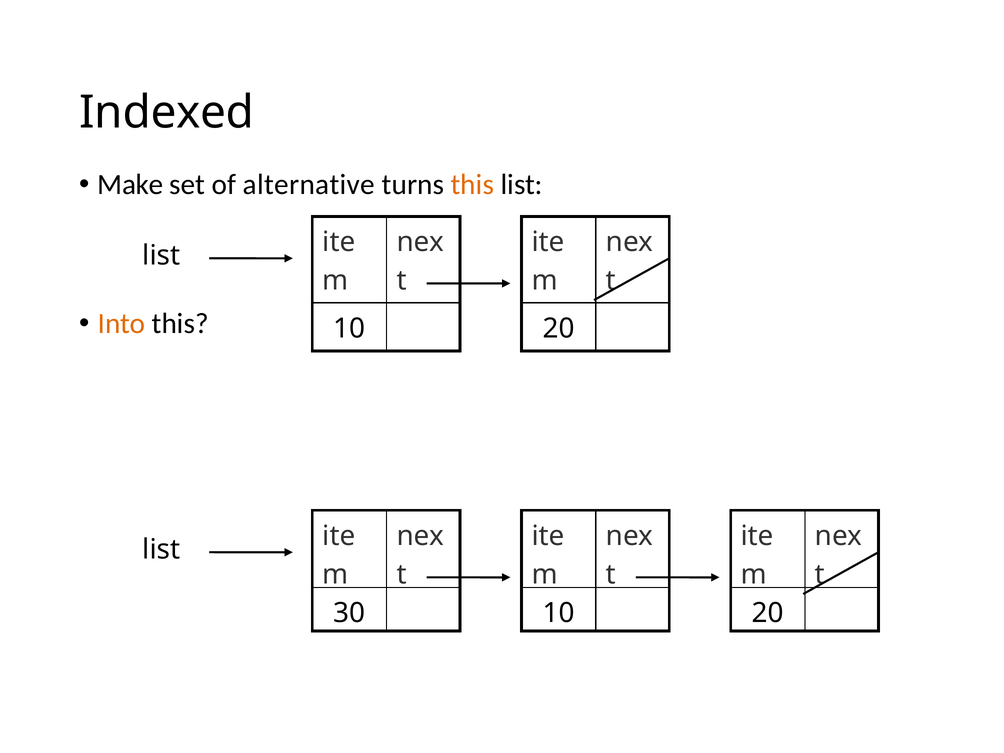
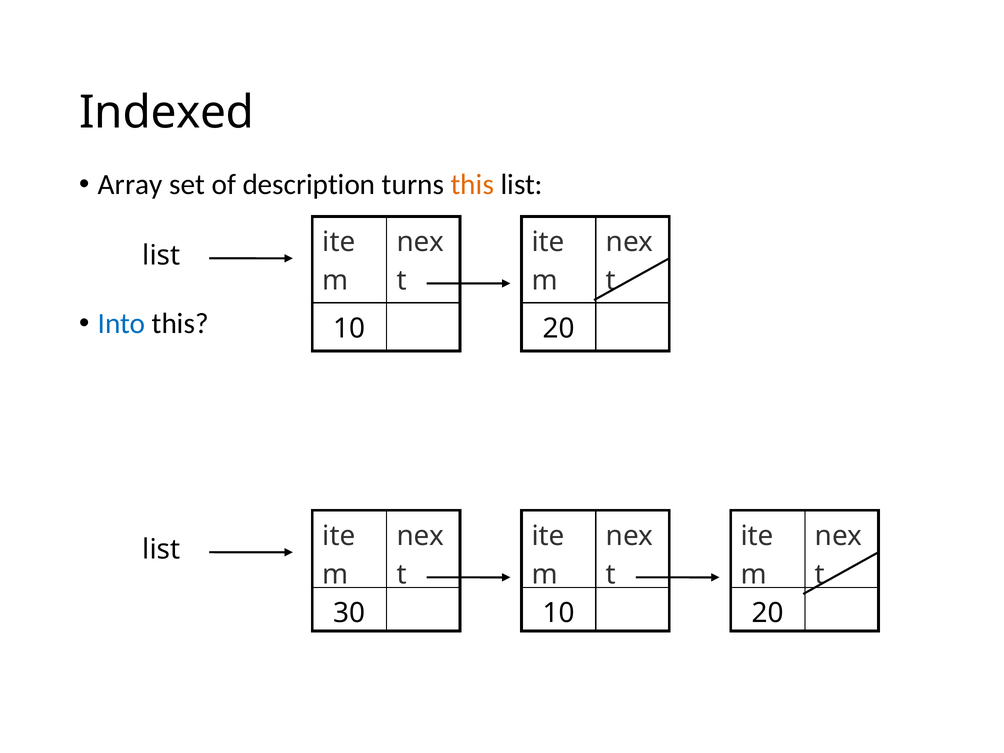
Make: Make -> Array
alternative: alternative -> description
Into colour: orange -> blue
